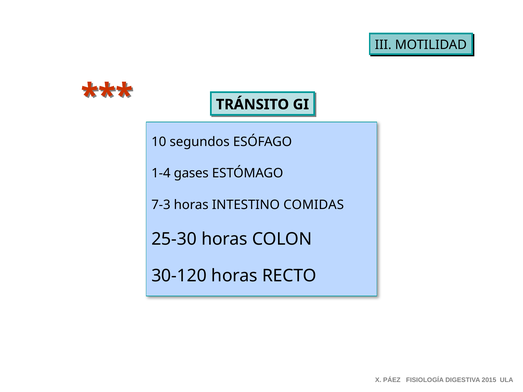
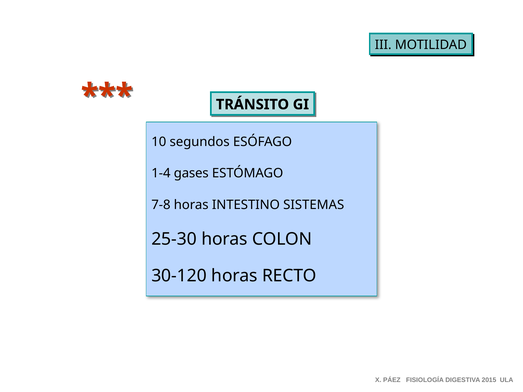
7-3: 7-3 -> 7-8
COMIDAS: COMIDAS -> SISTEMAS
